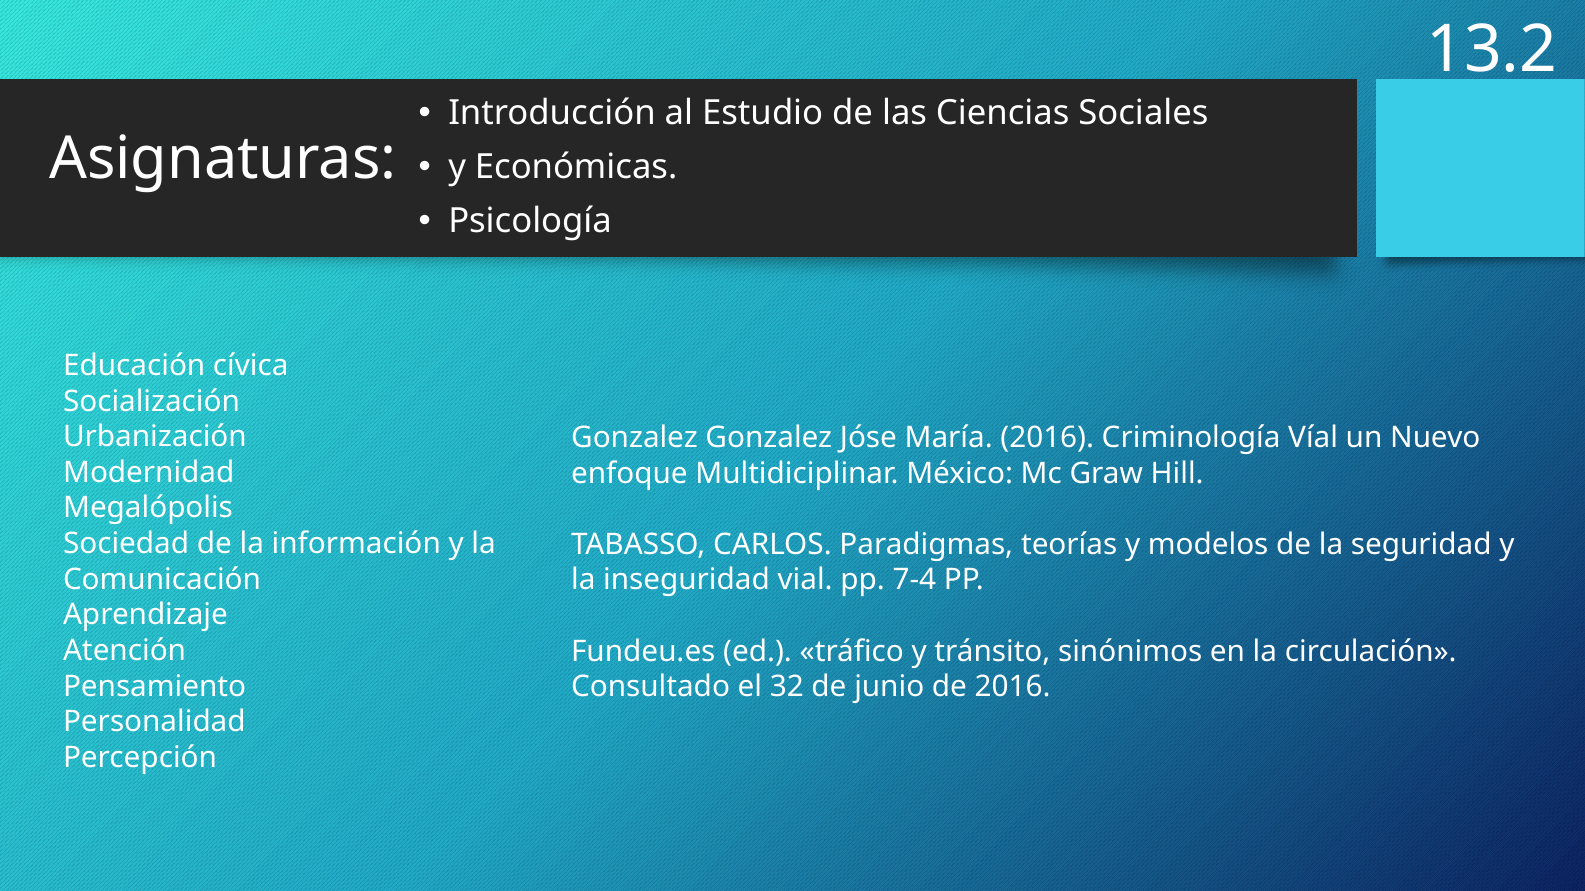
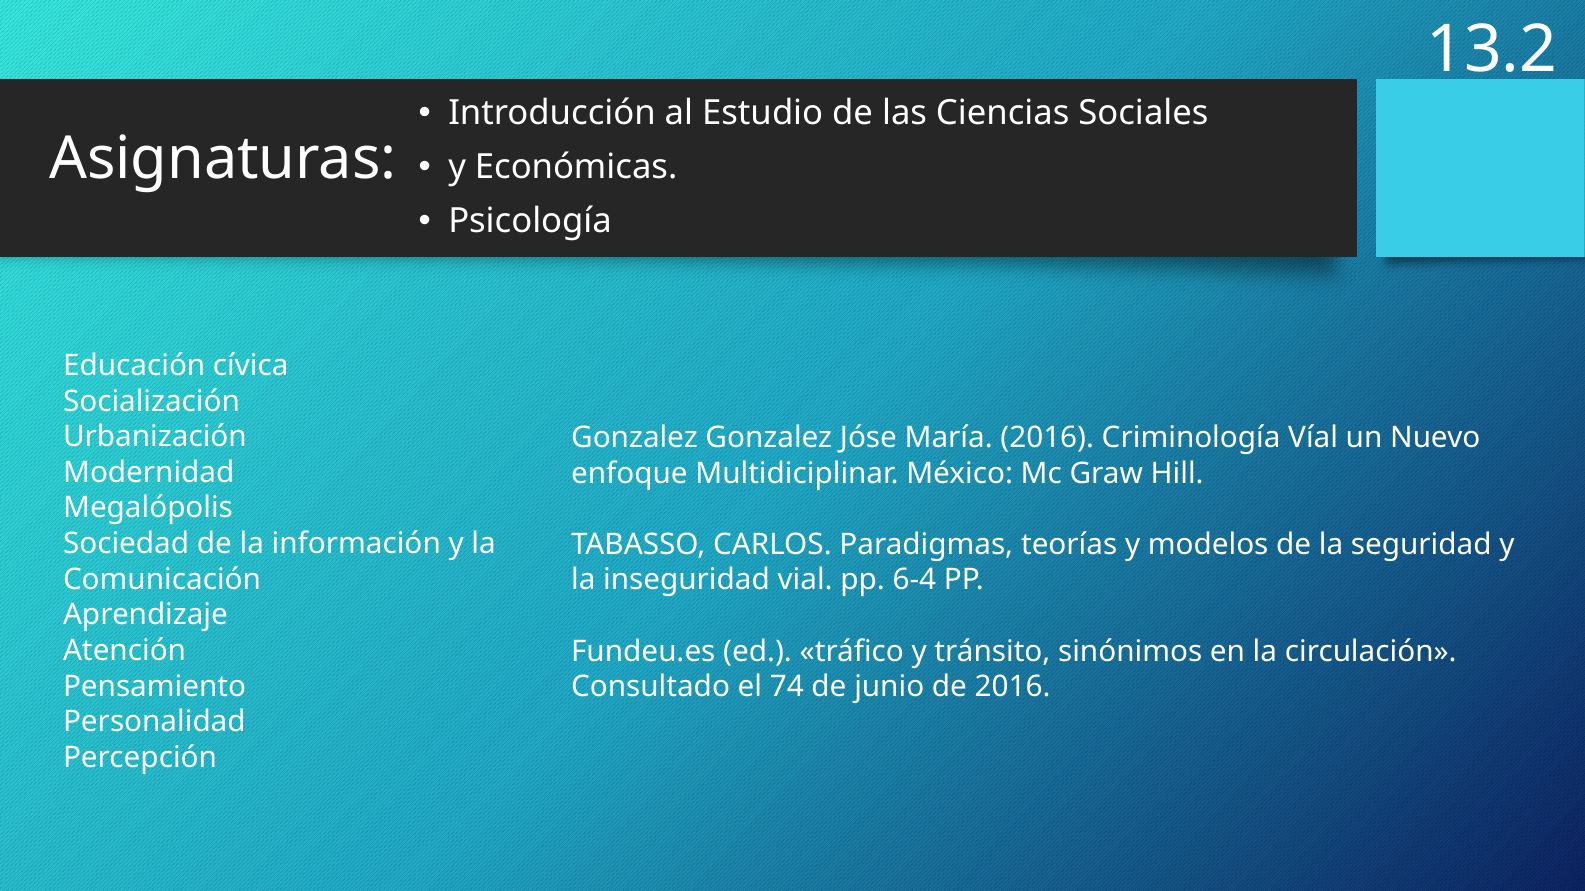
7-4: 7-4 -> 6-4
32: 32 -> 74
